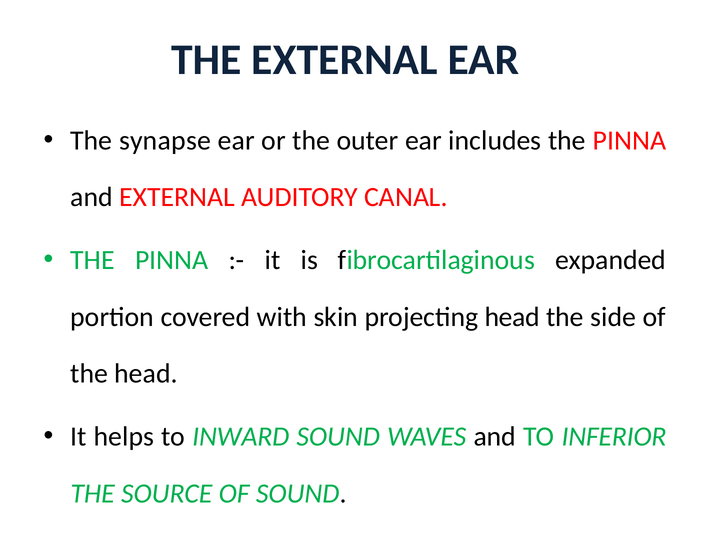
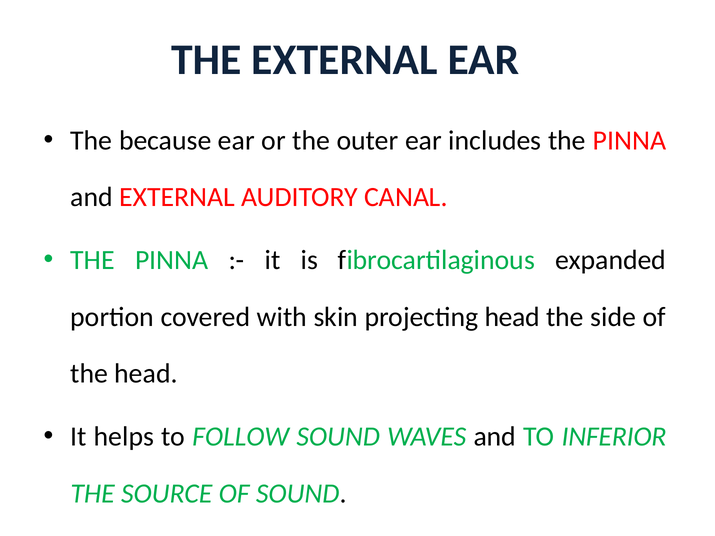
synapse: synapse -> because
INWARD: INWARD -> FOLLOW
